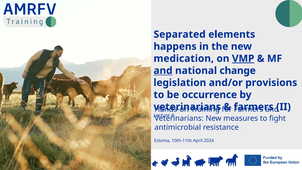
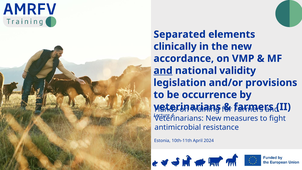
happens: happens -> clinically
medication: medication -> accordance
VMP underline: present -> none
change: change -> validity
